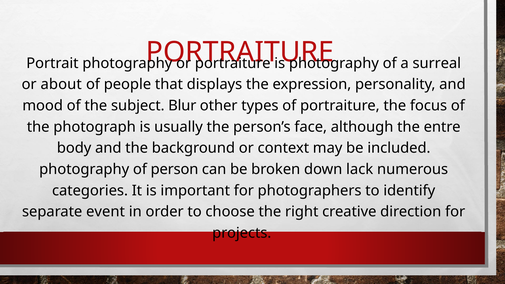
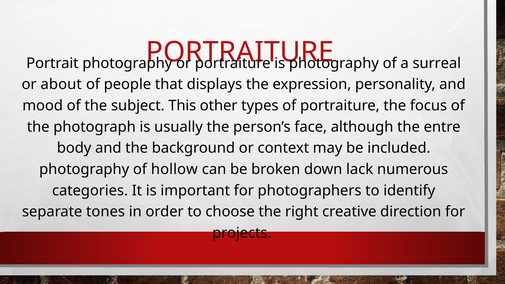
Blur: Blur -> This
person: person -> hollow
event: event -> tones
